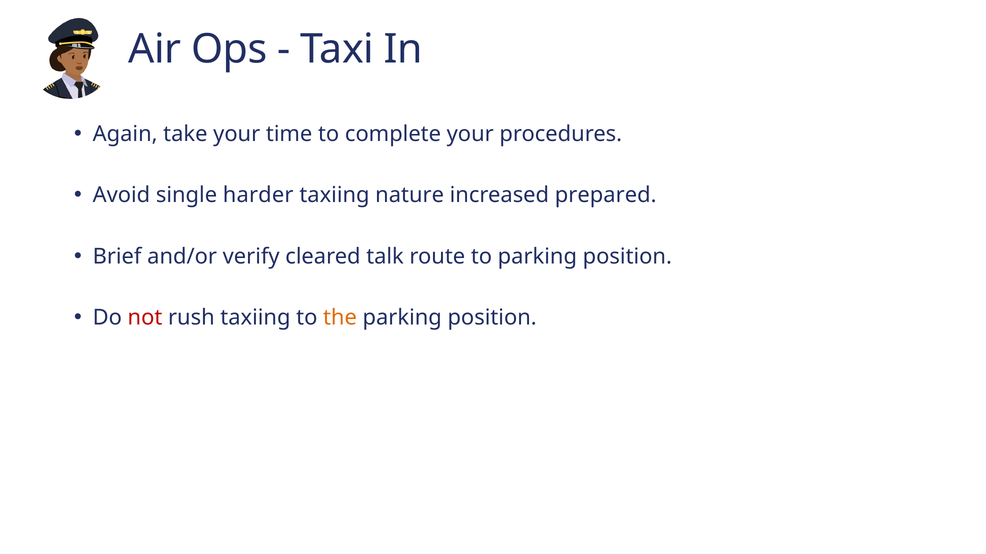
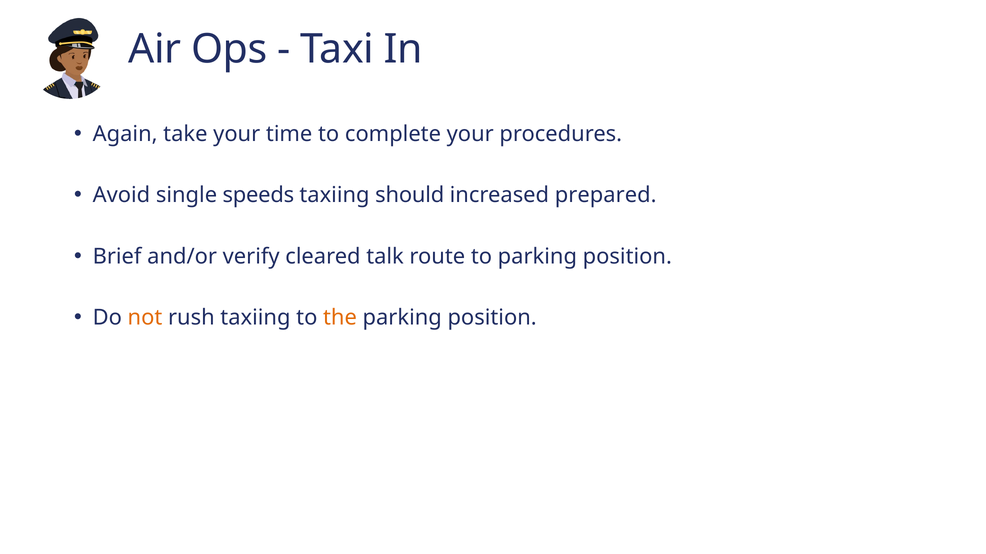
harder: harder -> speeds
nature: nature -> should
not colour: red -> orange
